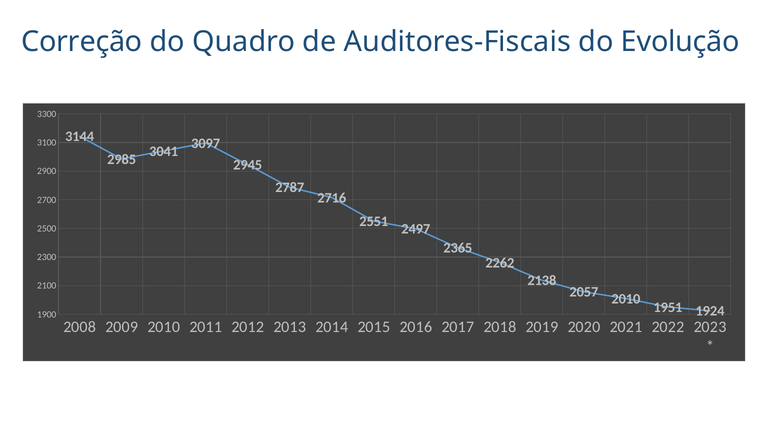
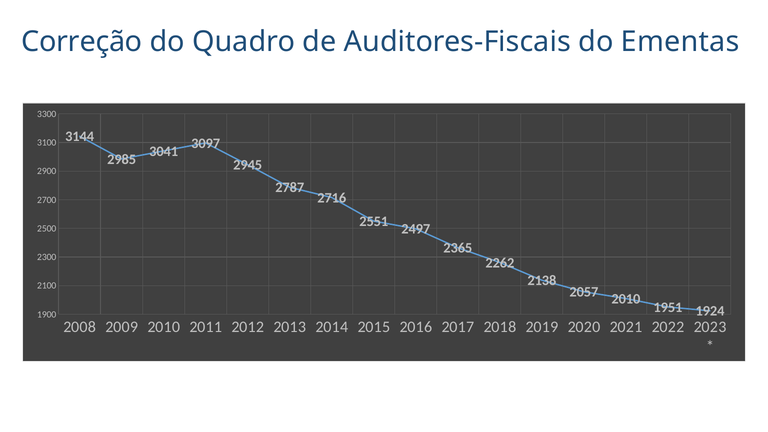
Evolução: Evolução -> Ementas
